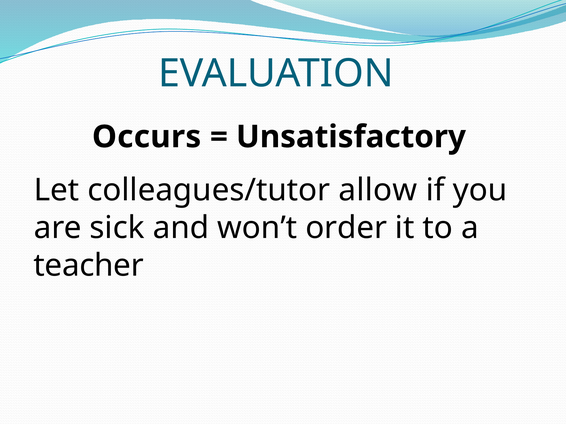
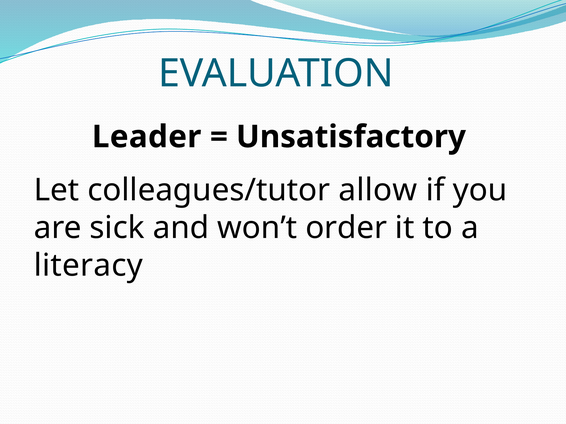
Occurs: Occurs -> Leader
teacher: teacher -> literacy
